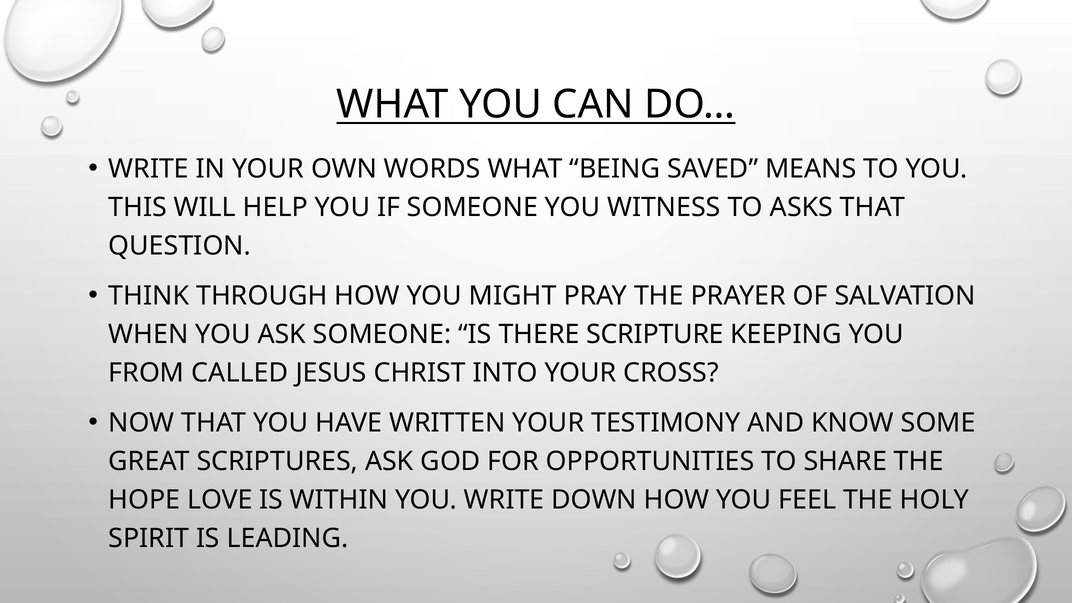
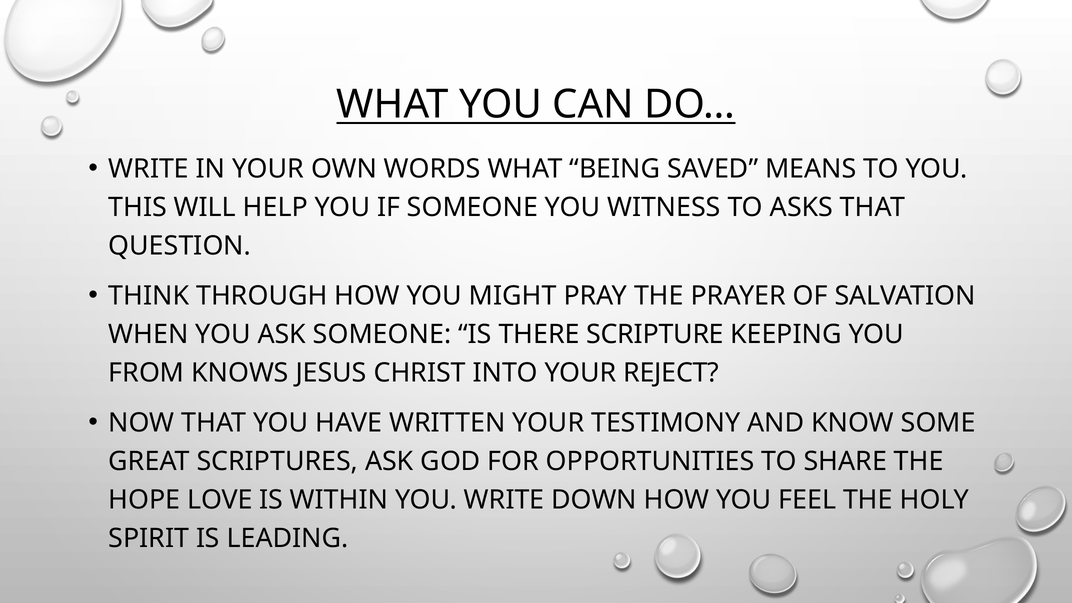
CALLED: CALLED -> KNOWS
CROSS: CROSS -> REJECT
